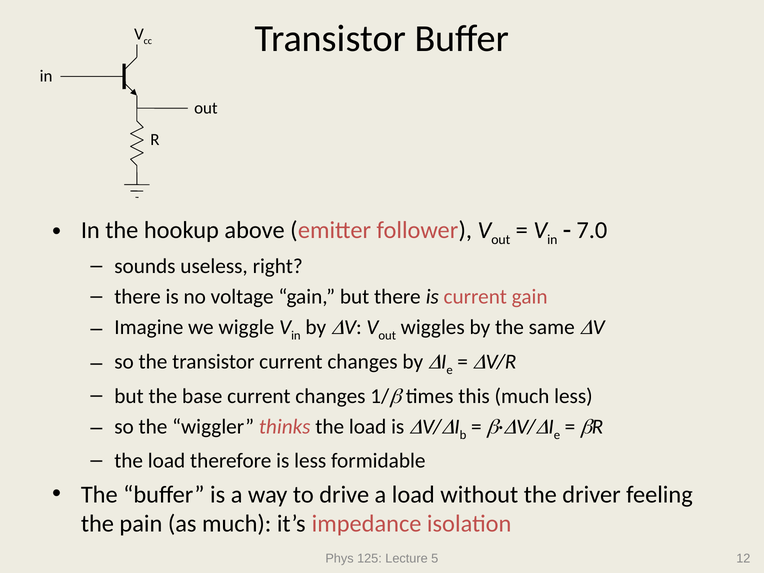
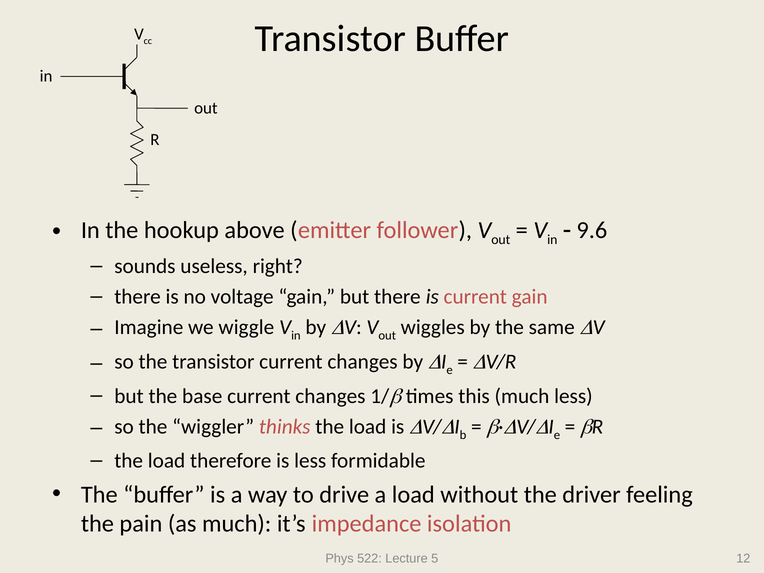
7.0: 7.0 -> 9.6
125: 125 -> 522
